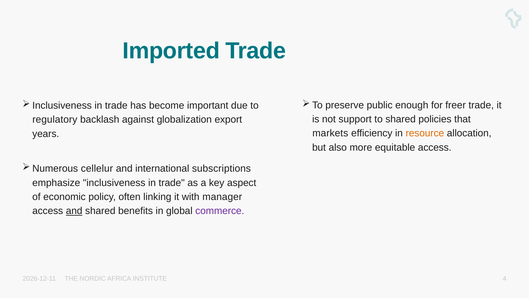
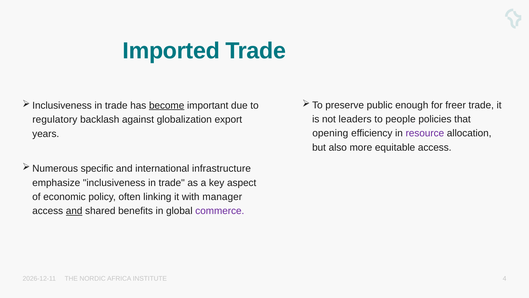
become underline: none -> present
support: support -> leaders
to shared: shared -> people
markets: markets -> opening
resource colour: orange -> purple
cellelur: cellelur -> specific
subscriptions: subscriptions -> infrastructure
